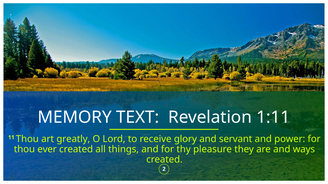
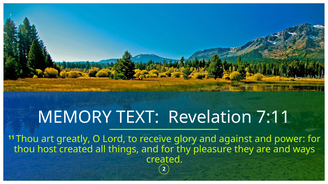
1:11: 1:11 -> 7:11
servant: servant -> against
ever: ever -> host
